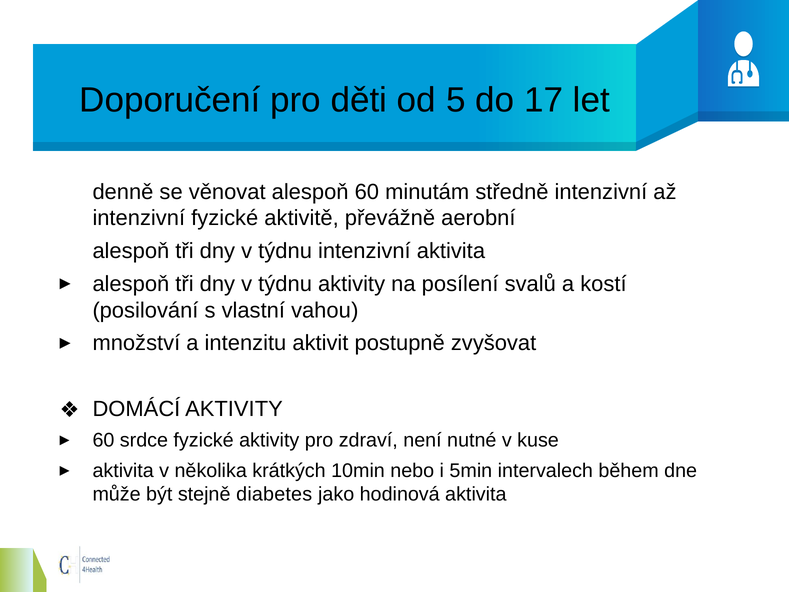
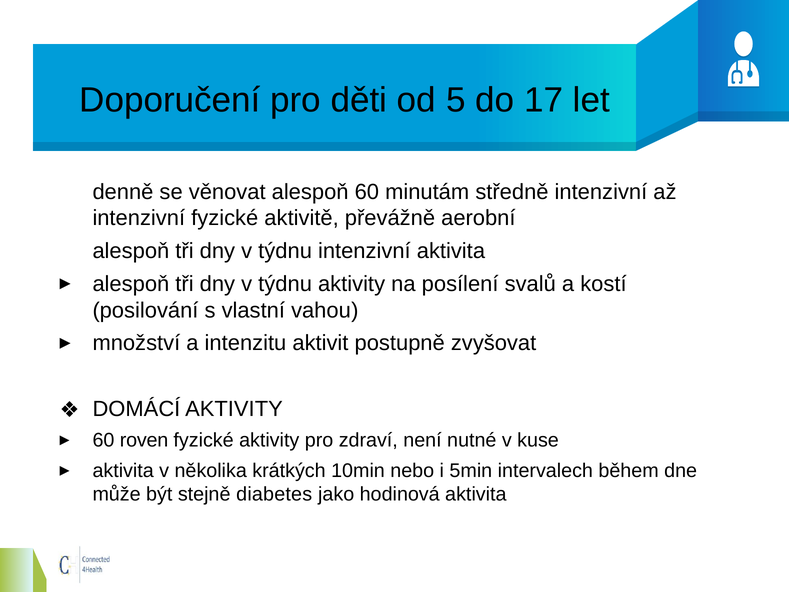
srdce: srdce -> roven
